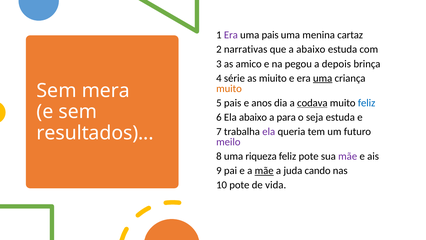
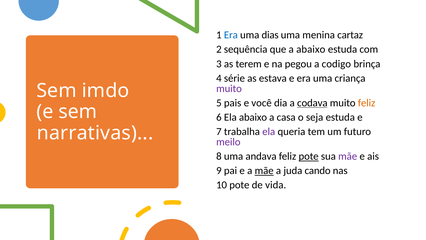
Era at (231, 35) colour: purple -> blue
uma pais: pais -> dias
narrativas: narrativas -> sequência
amico: amico -> terem
depois: depois -> codigo
miuito: miuito -> estava
uma at (323, 78) underline: present -> none
muito at (229, 88) colour: orange -> purple
mera: mera -> imdo
anos: anos -> você
feliz at (367, 103) colour: blue -> orange
para: para -> casa
resultados: resultados -> narrativas
riqueza: riqueza -> andava
pote at (309, 156) underline: none -> present
